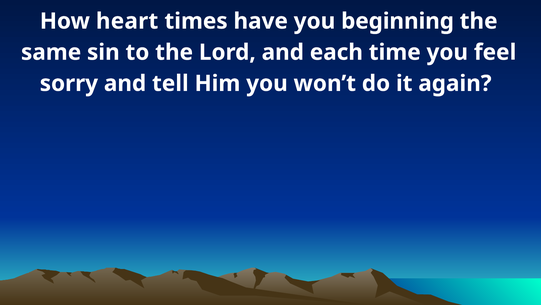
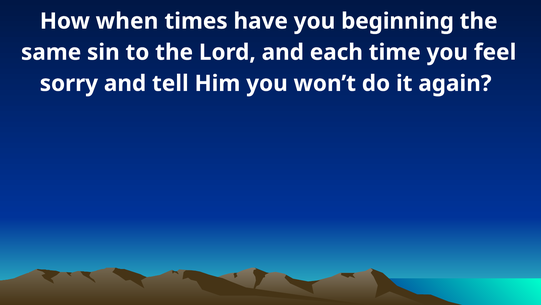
heart: heart -> when
